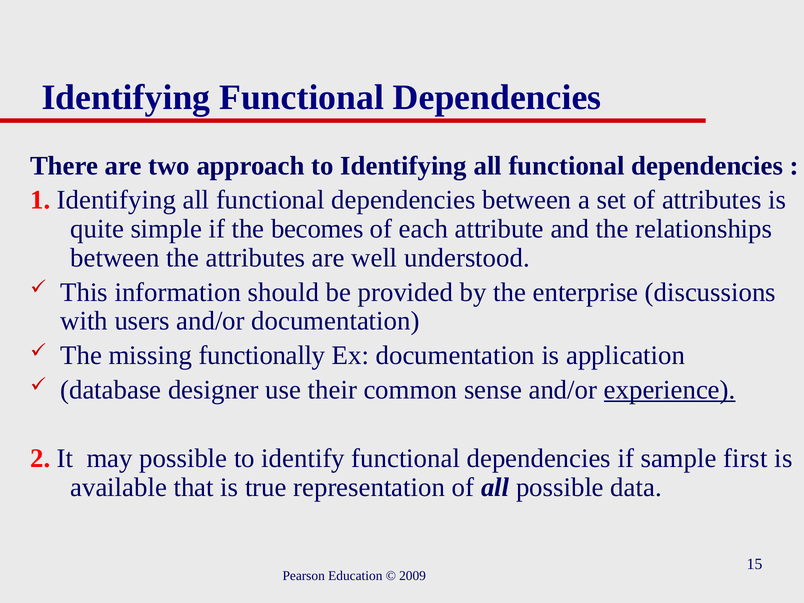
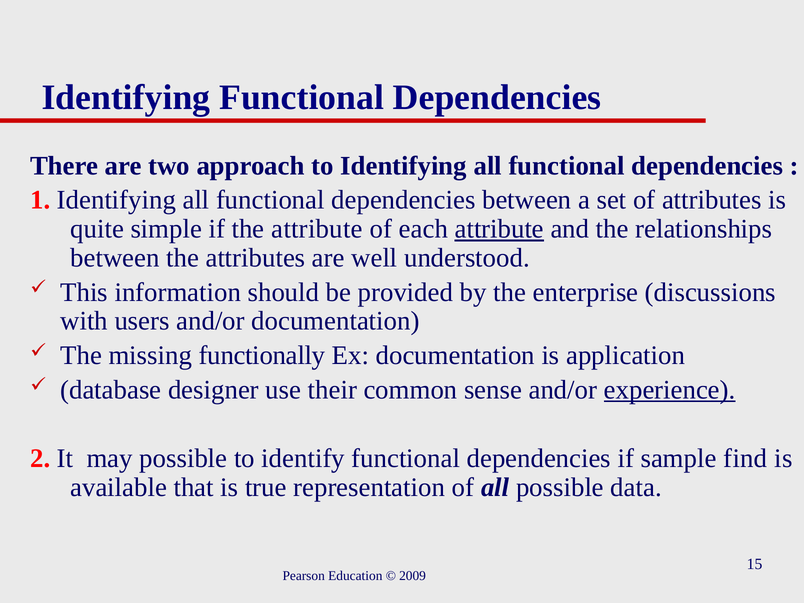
the becomes: becomes -> attribute
attribute at (499, 229) underline: none -> present
first: first -> find
